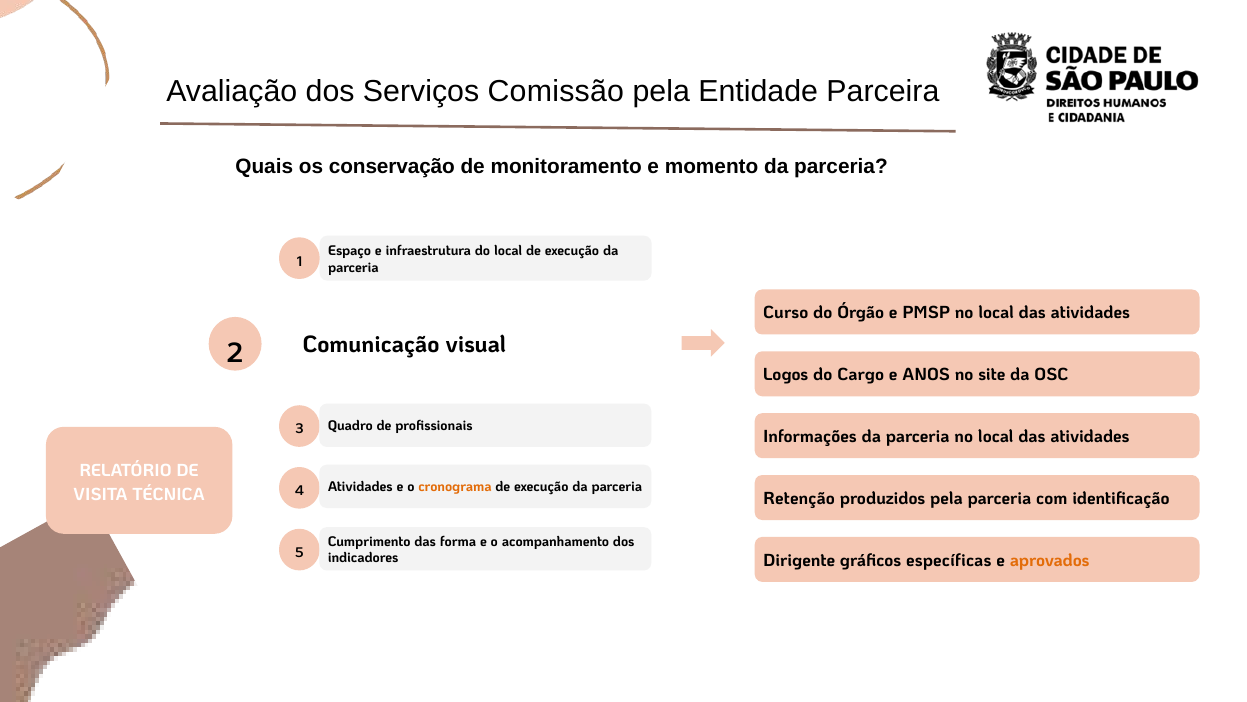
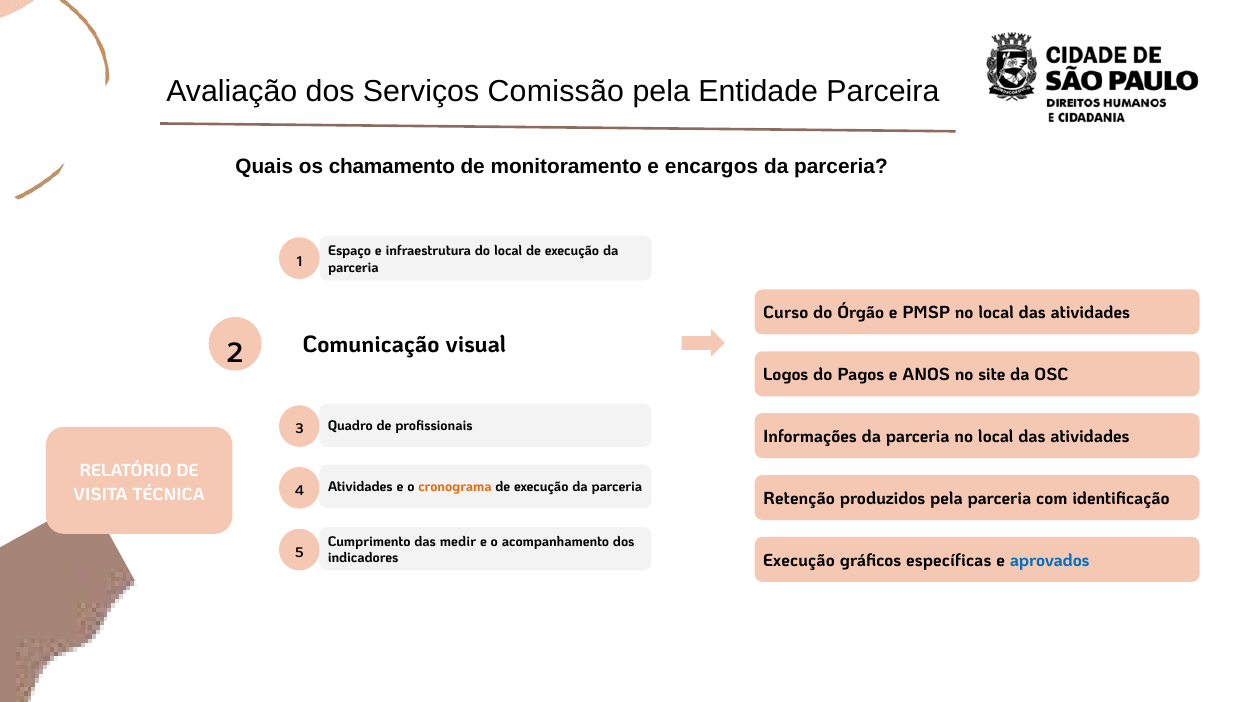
conservação: conservação -> chamamento
momento: momento -> encargos
Cargo: Cargo -> Pagos
forma: forma -> medir
Dirigente at (799, 560): Dirigente -> Execução
aprovados colour: orange -> blue
